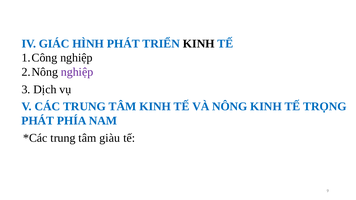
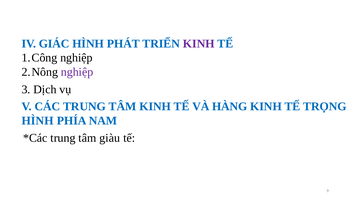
KINH at (199, 44) colour: black -> purple
NÔNG: NÔNG -> HÀNG
PHÁT at (38, 121): PHÁT -> HÌNH
